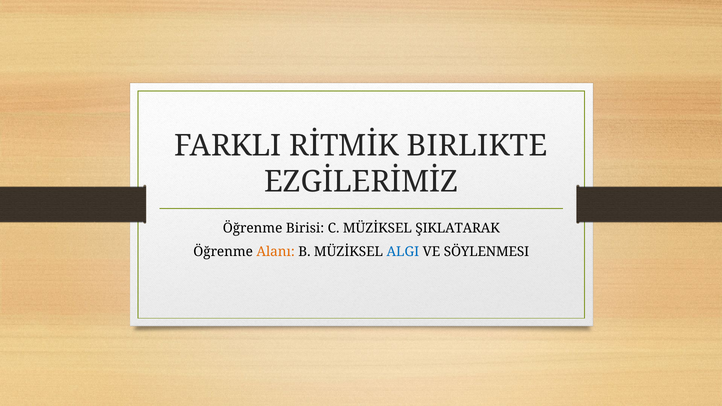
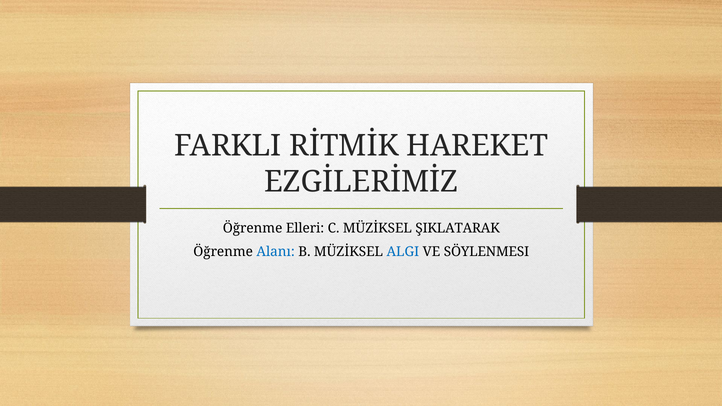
BIRLIKTE: BIRLIKTE -> HAREKET
Birisi: Birisi -> Elleri
Alanı colour: orange -> blue
